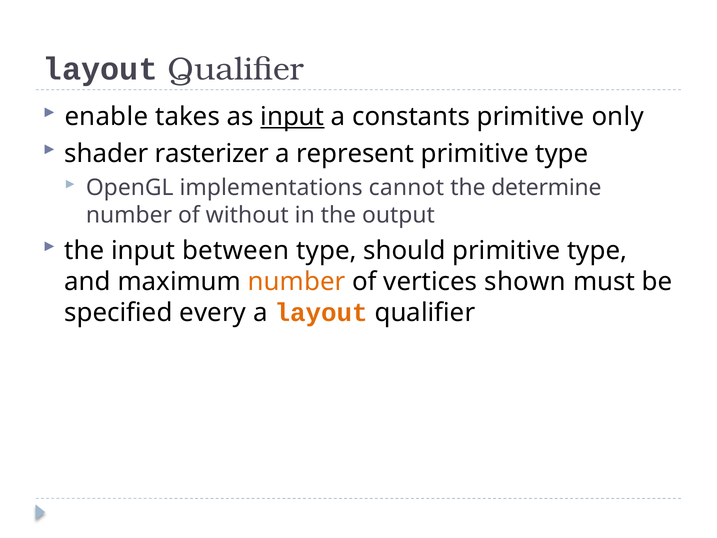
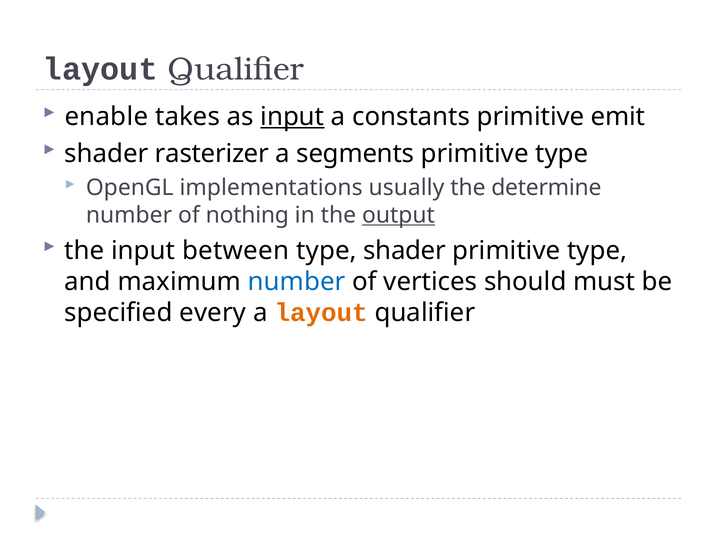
only: only -> emit
represent: represent -> segments
cannot: cannot -> usually
without: without -> nothing
output underline: none -> present
type should: should -> shader
number at (297, 282) colour: orange -> blue
shown: shown -> should
